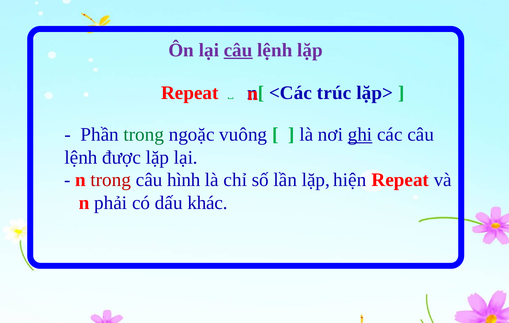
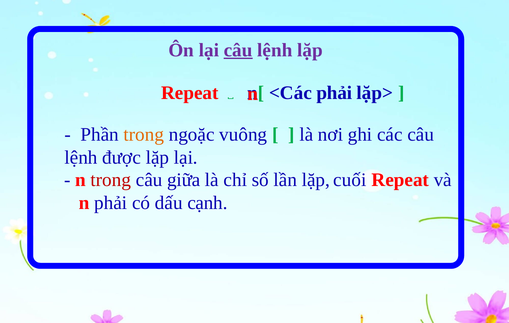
<Các trúc: trúc -> phải
trong at (144, 135) colour: green -> orange
ghi underline: present -> none
hình: hình -> giữa
hiện: hiện -> cuối
khác: khác -> cạnh
